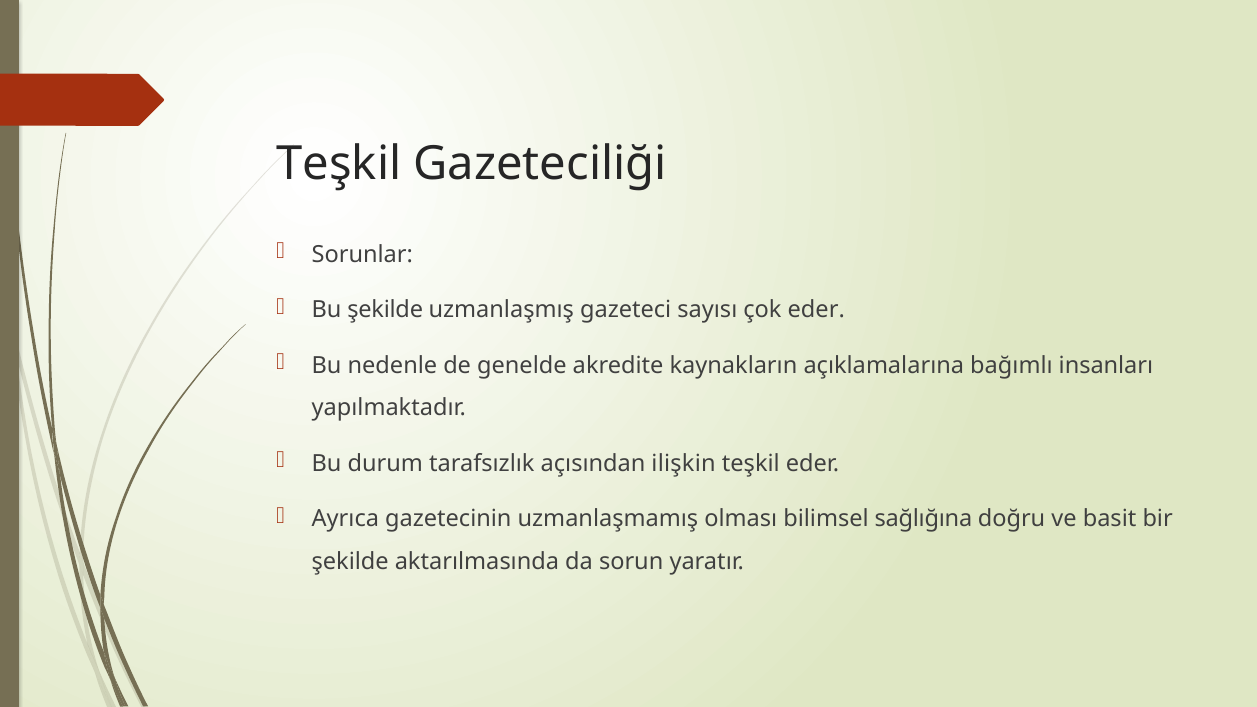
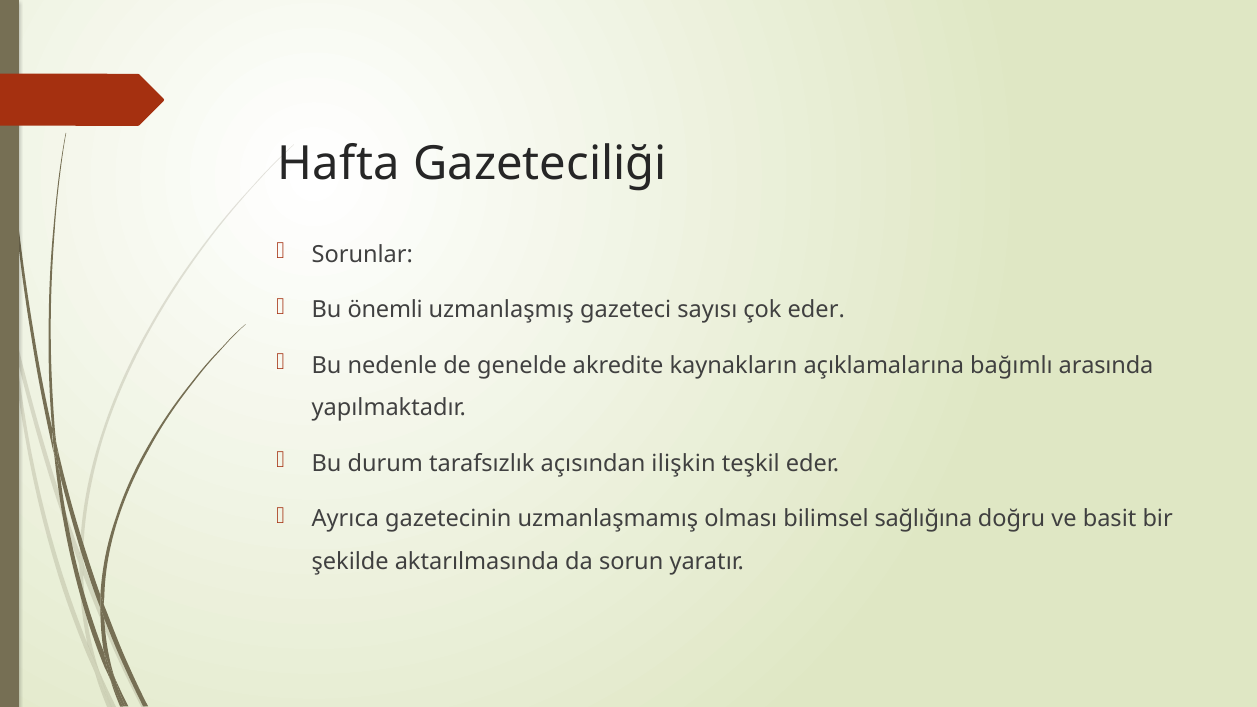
Teşkil at (339, 164): Teşkil -> Hafta
Bu şekilde: şekilde -> önemli
insanları: insanları -> arasında
